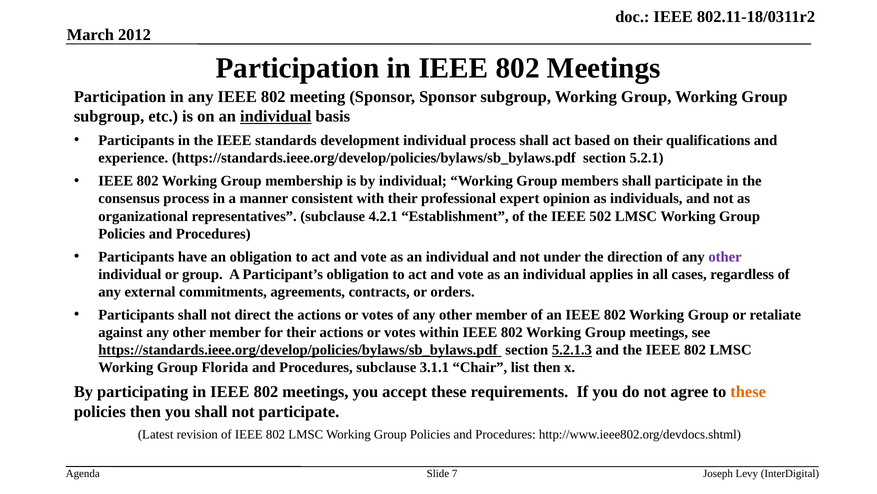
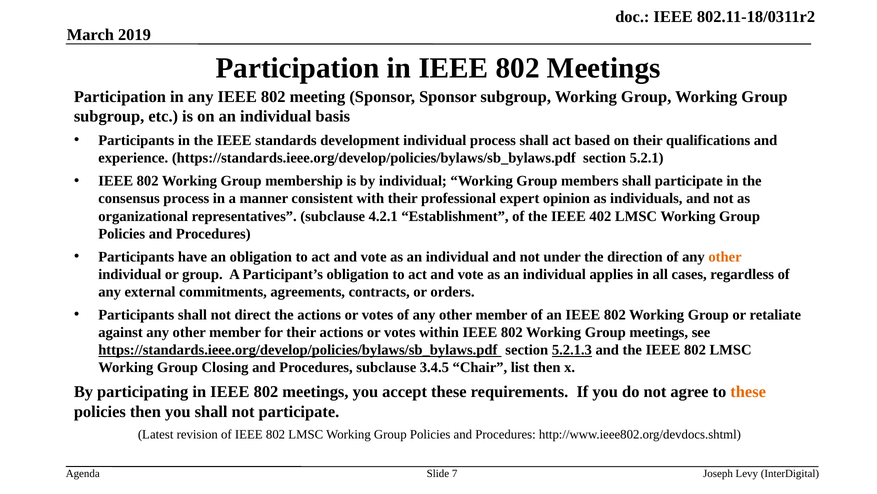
2012: 2012 -> 2019
individual at (276, 116) underline: present -> none
502: 502 -> 402
other at (725, 256) colour: purple -> orange
Florida: Florida -> Closing
3.1.1: 3.1.1 -> 3.4.5
